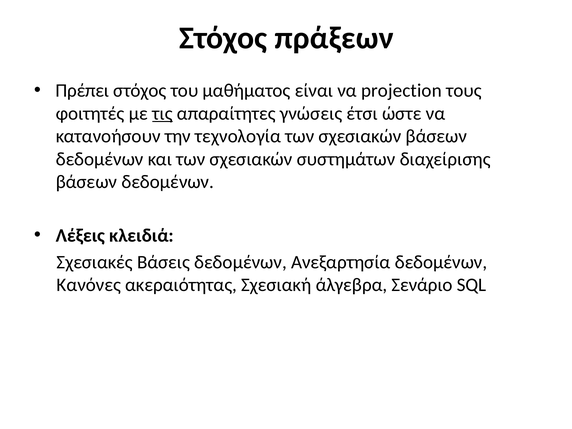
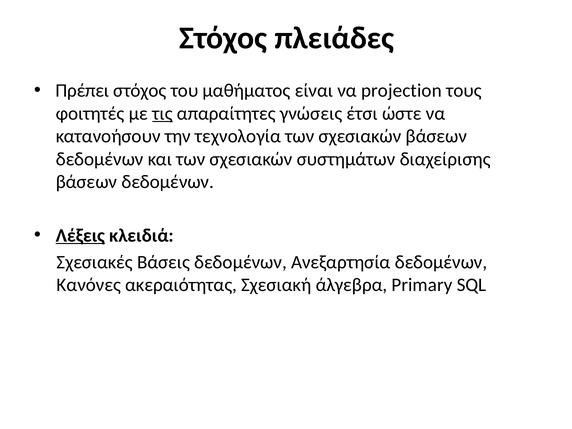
πράξεων: πράξεων -> πλειάδες
Λέξεις underline: none -> present
Σενάριο: Σενάριο -> Primary
